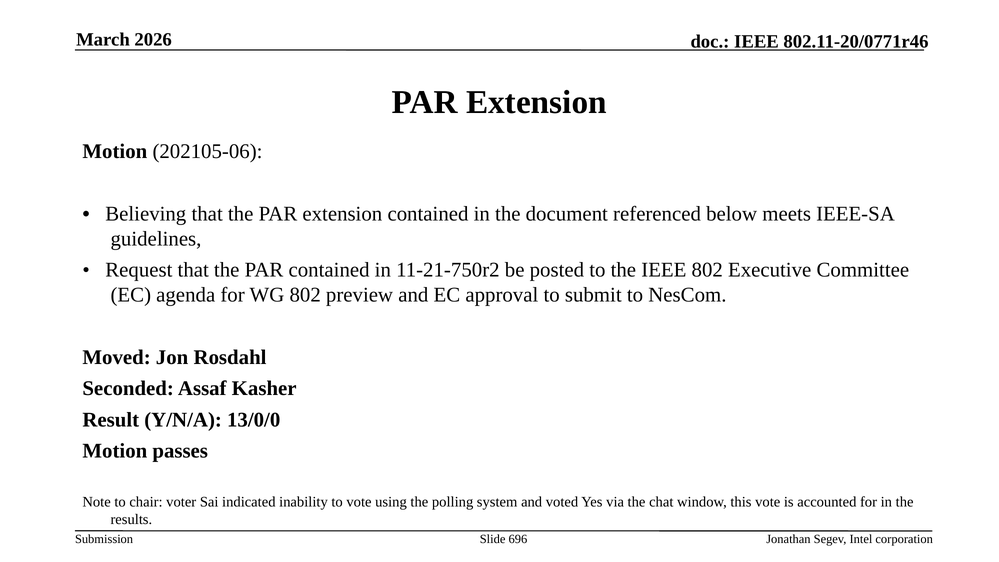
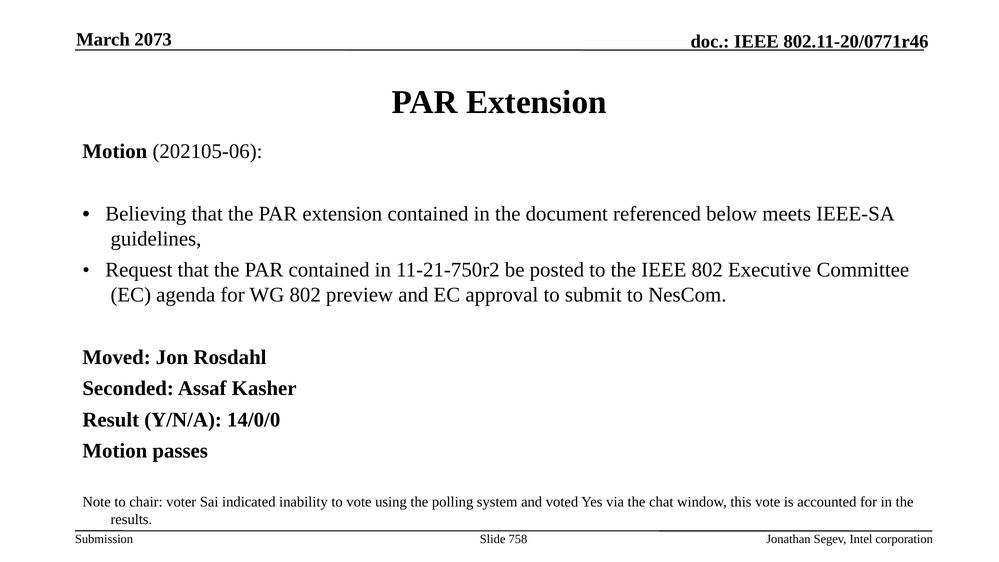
2026: 2026 -> 2073
13/0/0: 13/0/0 -> 14/0/0
696: 696 -> 758
